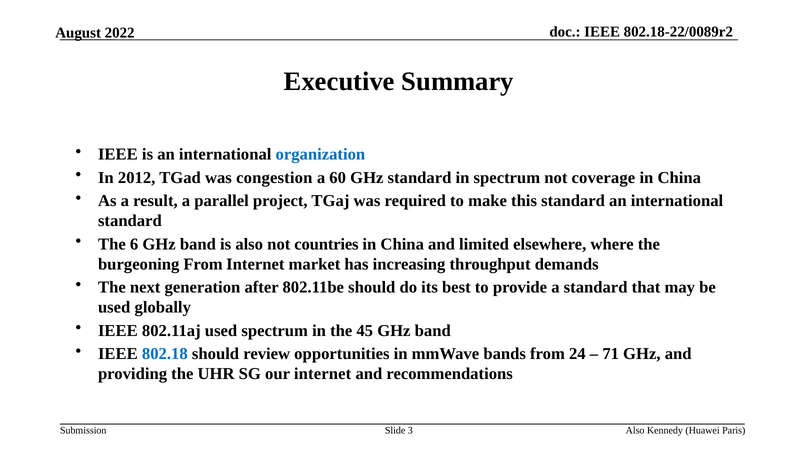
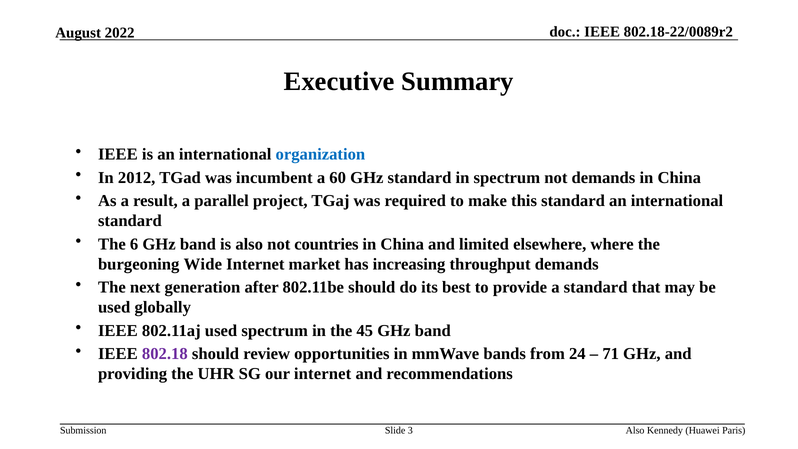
congestion: congestion -> incumbent
not coverage: coverage -> demands
burgeoning From: From -> Wide
802.18 colour: blue -> purple
